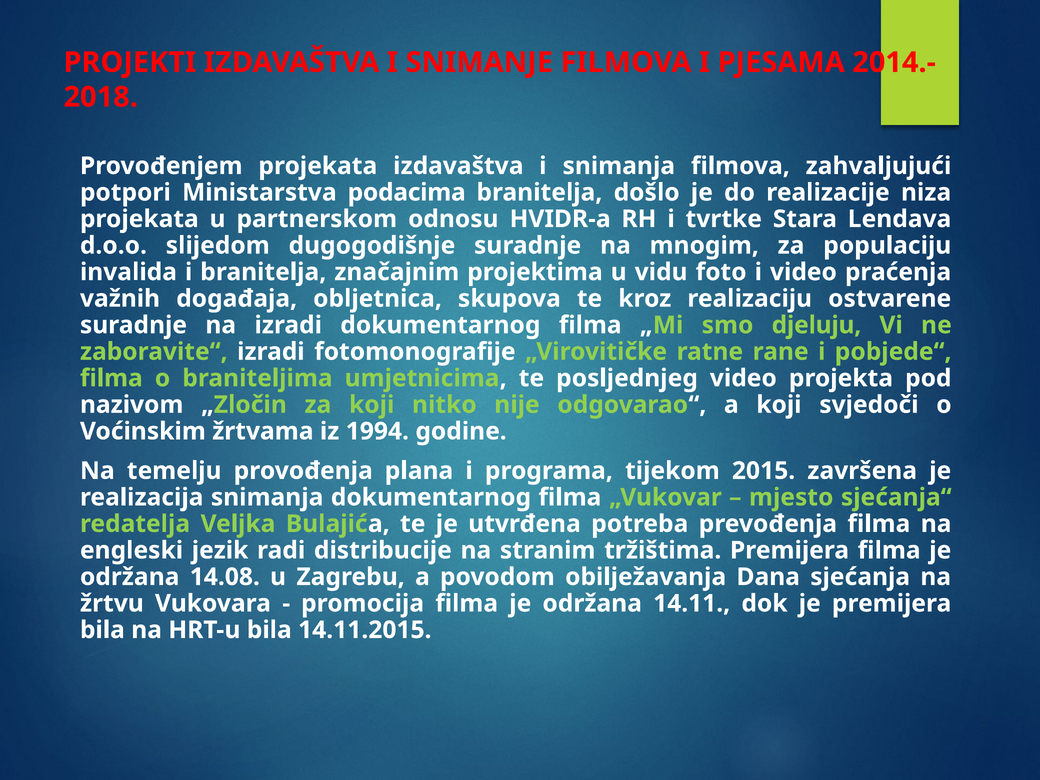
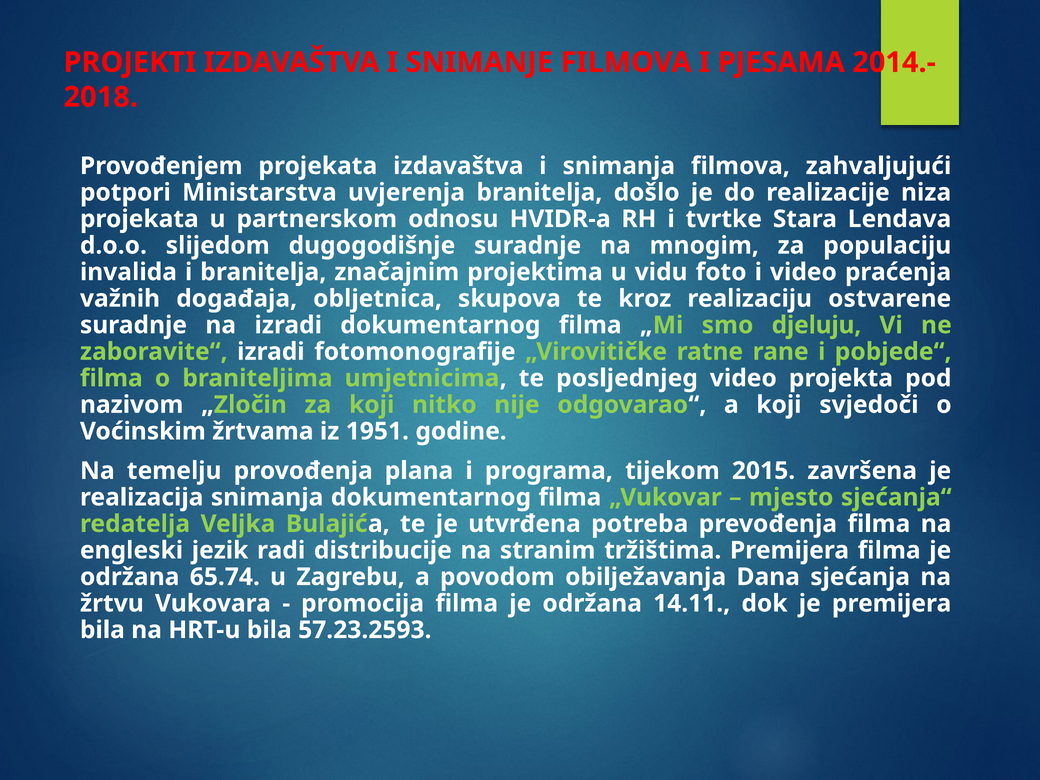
podacima: podacima -> uvjerenja
1994: 1994 -> 1951
14.08: 14.08 -> 65.74
14.11.2015: 14.11.2015 -> 57.23.2593
